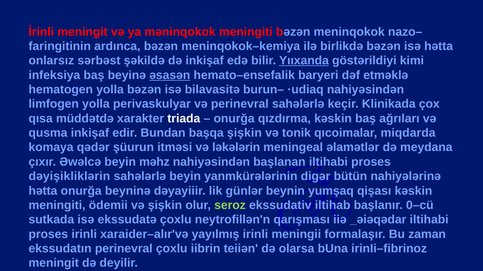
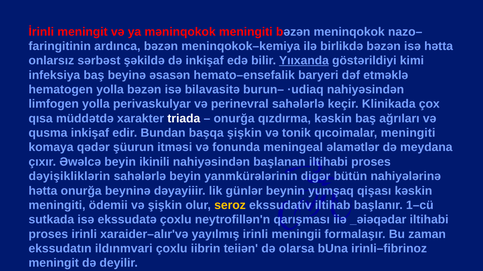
əsasən underline: present -> none
qıcoimalar miqdarda: miqdarda -> meningiti
ləkələrin: ləkələrin -> fonunda
məhz: məhz -> ikinili
seroz colour: light green -> yellow
0–cü: 0–cü -> 1–cü
ekssudatın perinevral: perinevral -> ildınmvari
